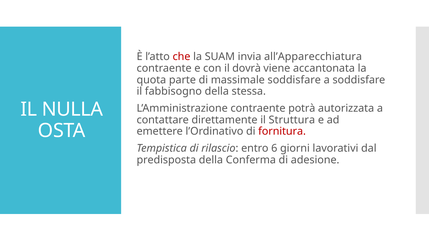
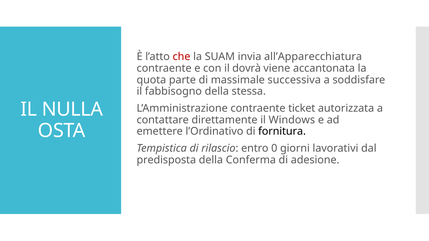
massimale soddisfare: soddisfare -> successiva
potrà: potrà -> ticket
Struttura: Struttura -> Windows
fornitura colour: red -> black
6: 6 -> 0
